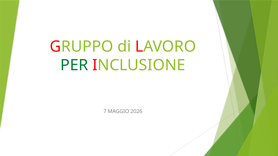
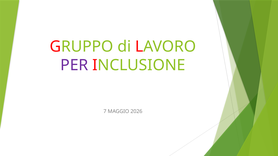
PER colour: green -> purple
